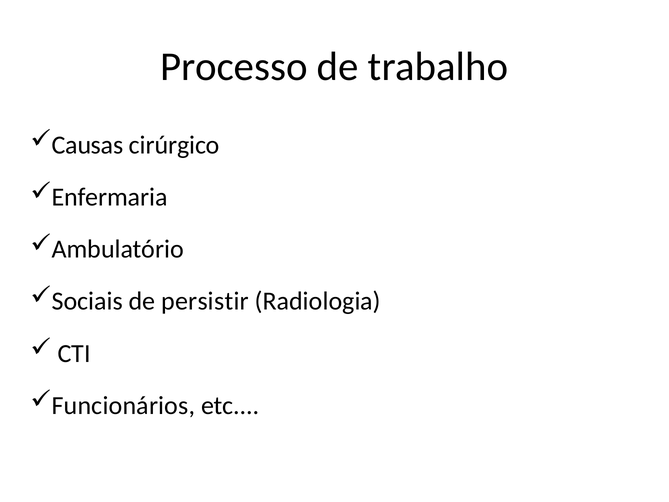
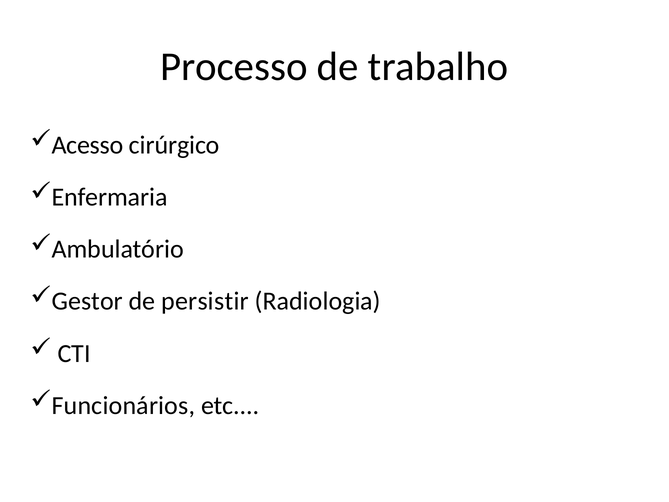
Causas: Causas -> Acesso
Sociais: Sociais -> Gestor
